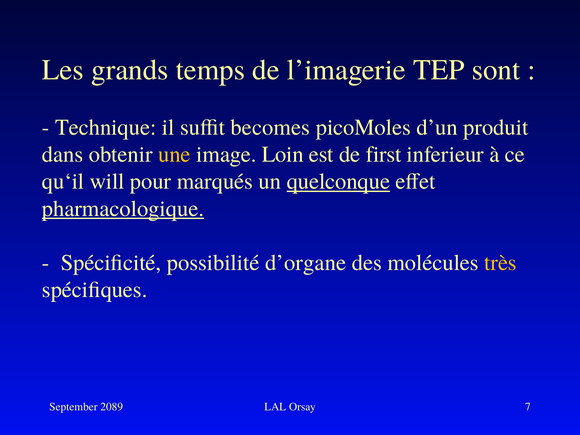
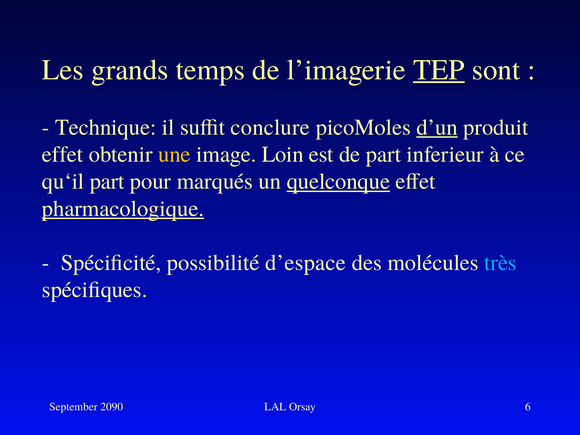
TEP underline: none -> present
becomes: becomes -> conclure
d’un underline: none -> present
dans at (63, 154): dans -> effet
de first: first -> part
qu‘il will: will -> part
d’organe: d’organe -> d’espace
très colour: yellow -> light blue
2089: 2089 -> 2090
7: 7 -> 6
